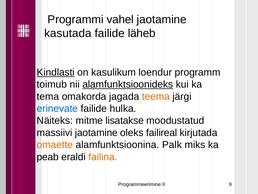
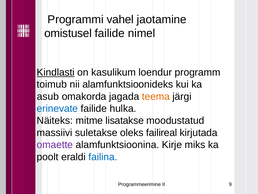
kasutada: kasutada -> omistusel
läheb: läheb -> nimel
alamfunktsioonideks underline: present -> none
tema: tema -> asub
massiivi jaotamine: jaotamine -> suletakse
omaette colour: orange -> purple
Palk: Palk -> Kirje
peab: peab -> poolt
failina colour: orange -> blue
